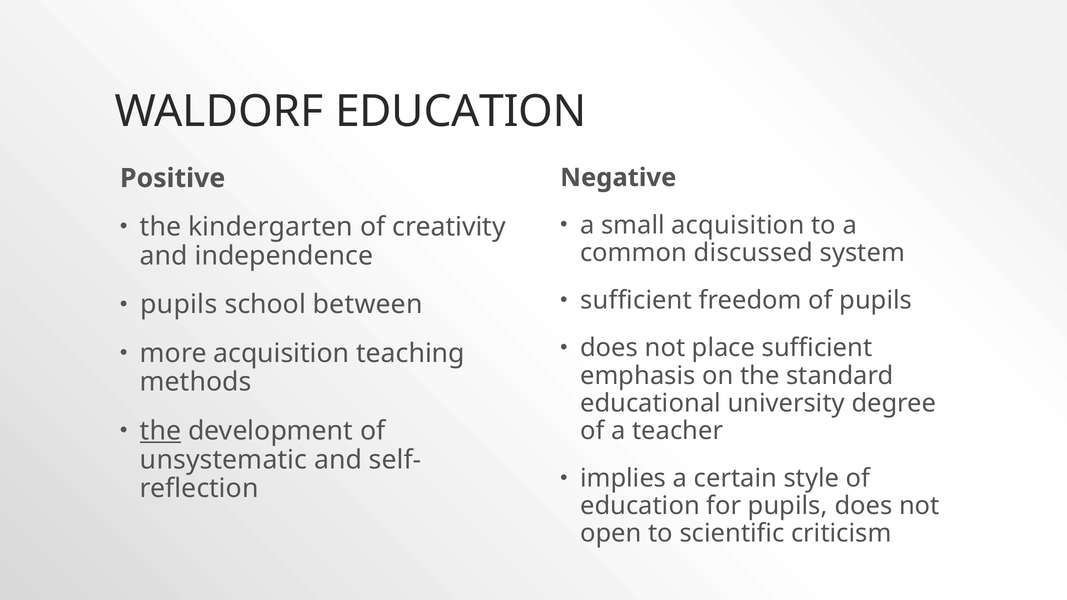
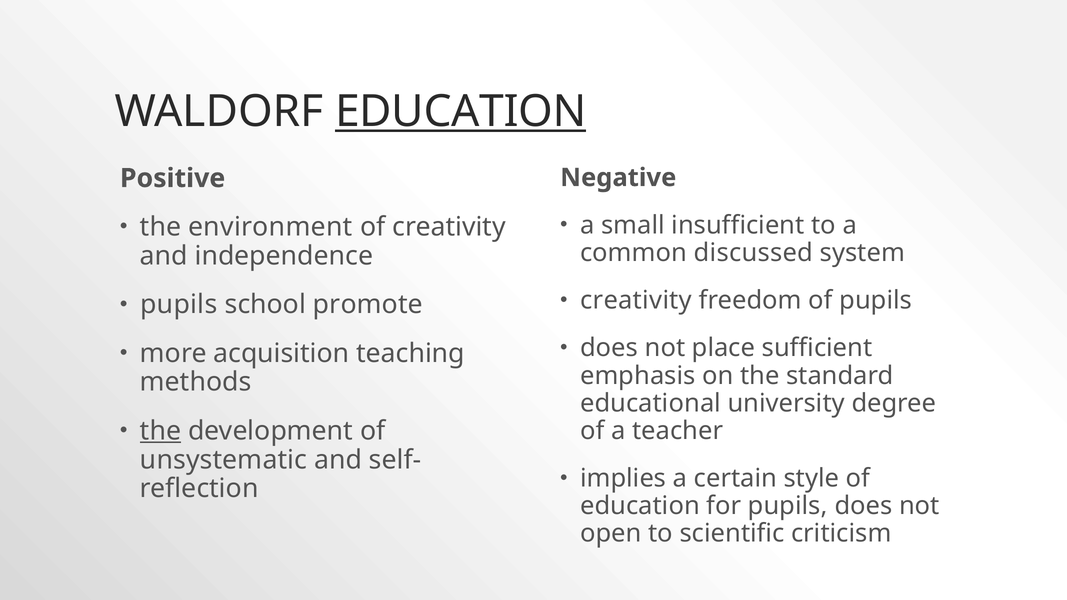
EDUCATION at (461, 112) underline: none -> present
small acquisition: acquisition -> insufficient
kindergarten: kindergarten -> environment
sufficient at (636, 301): sufficient -> creativity
between: between -> promote
